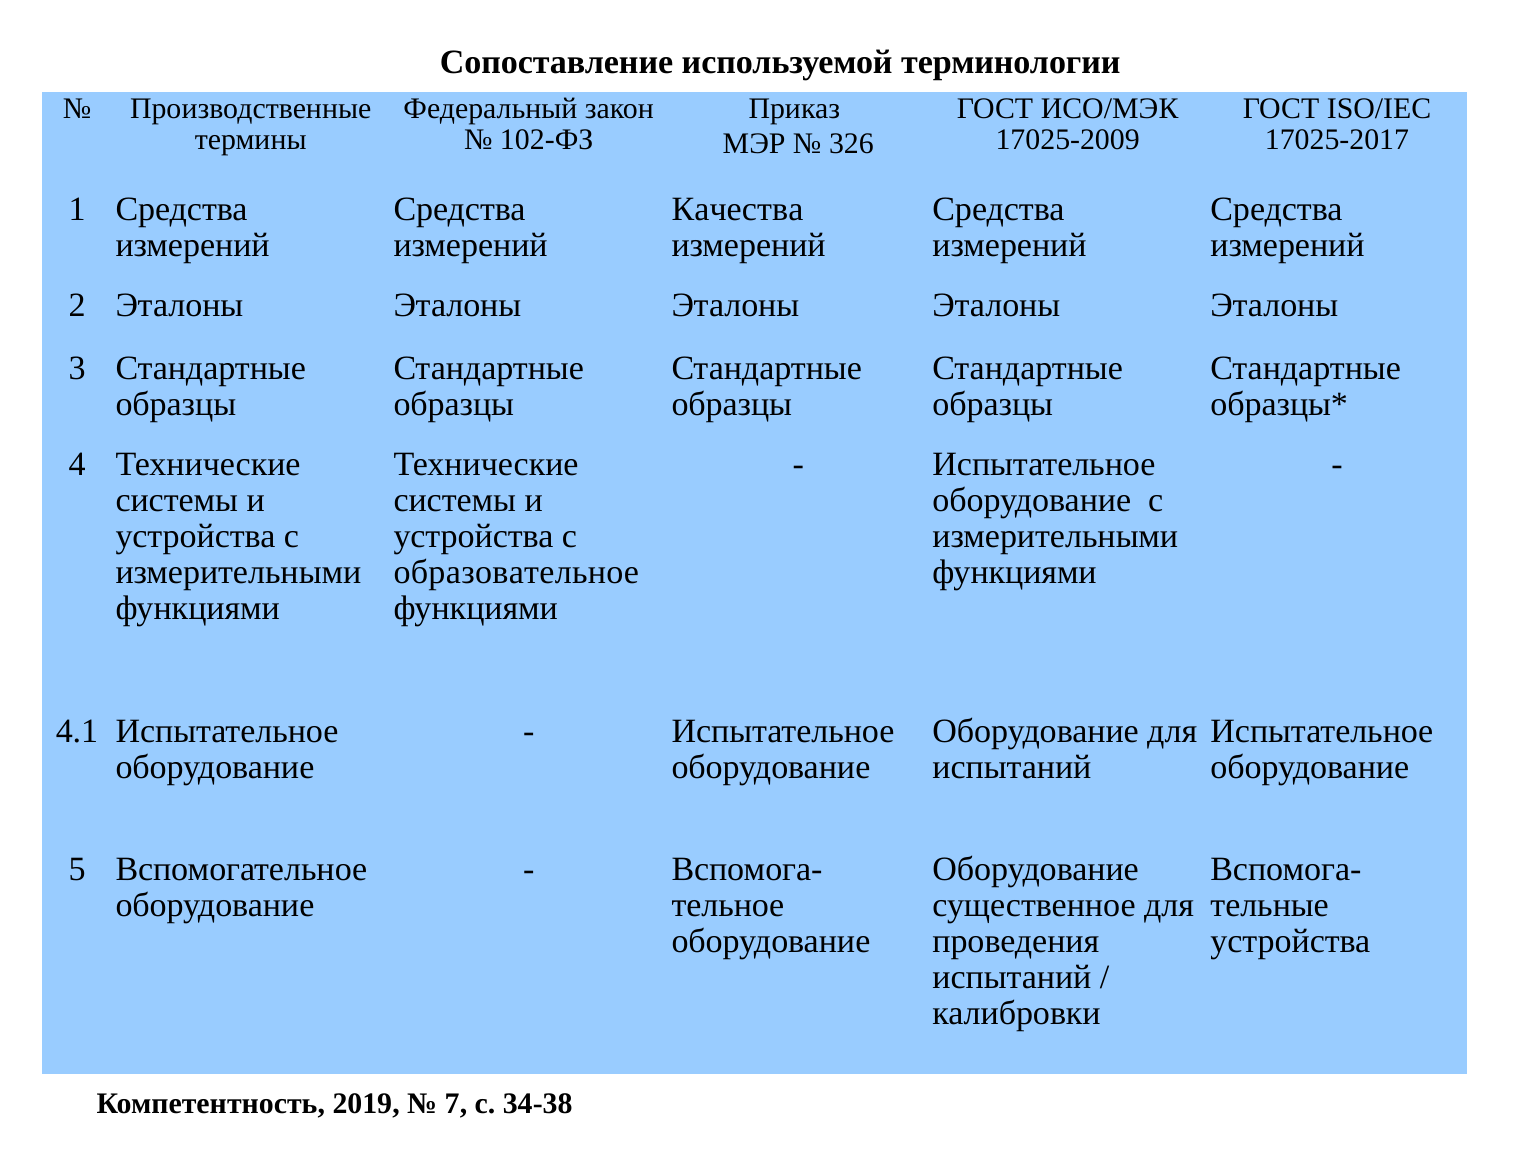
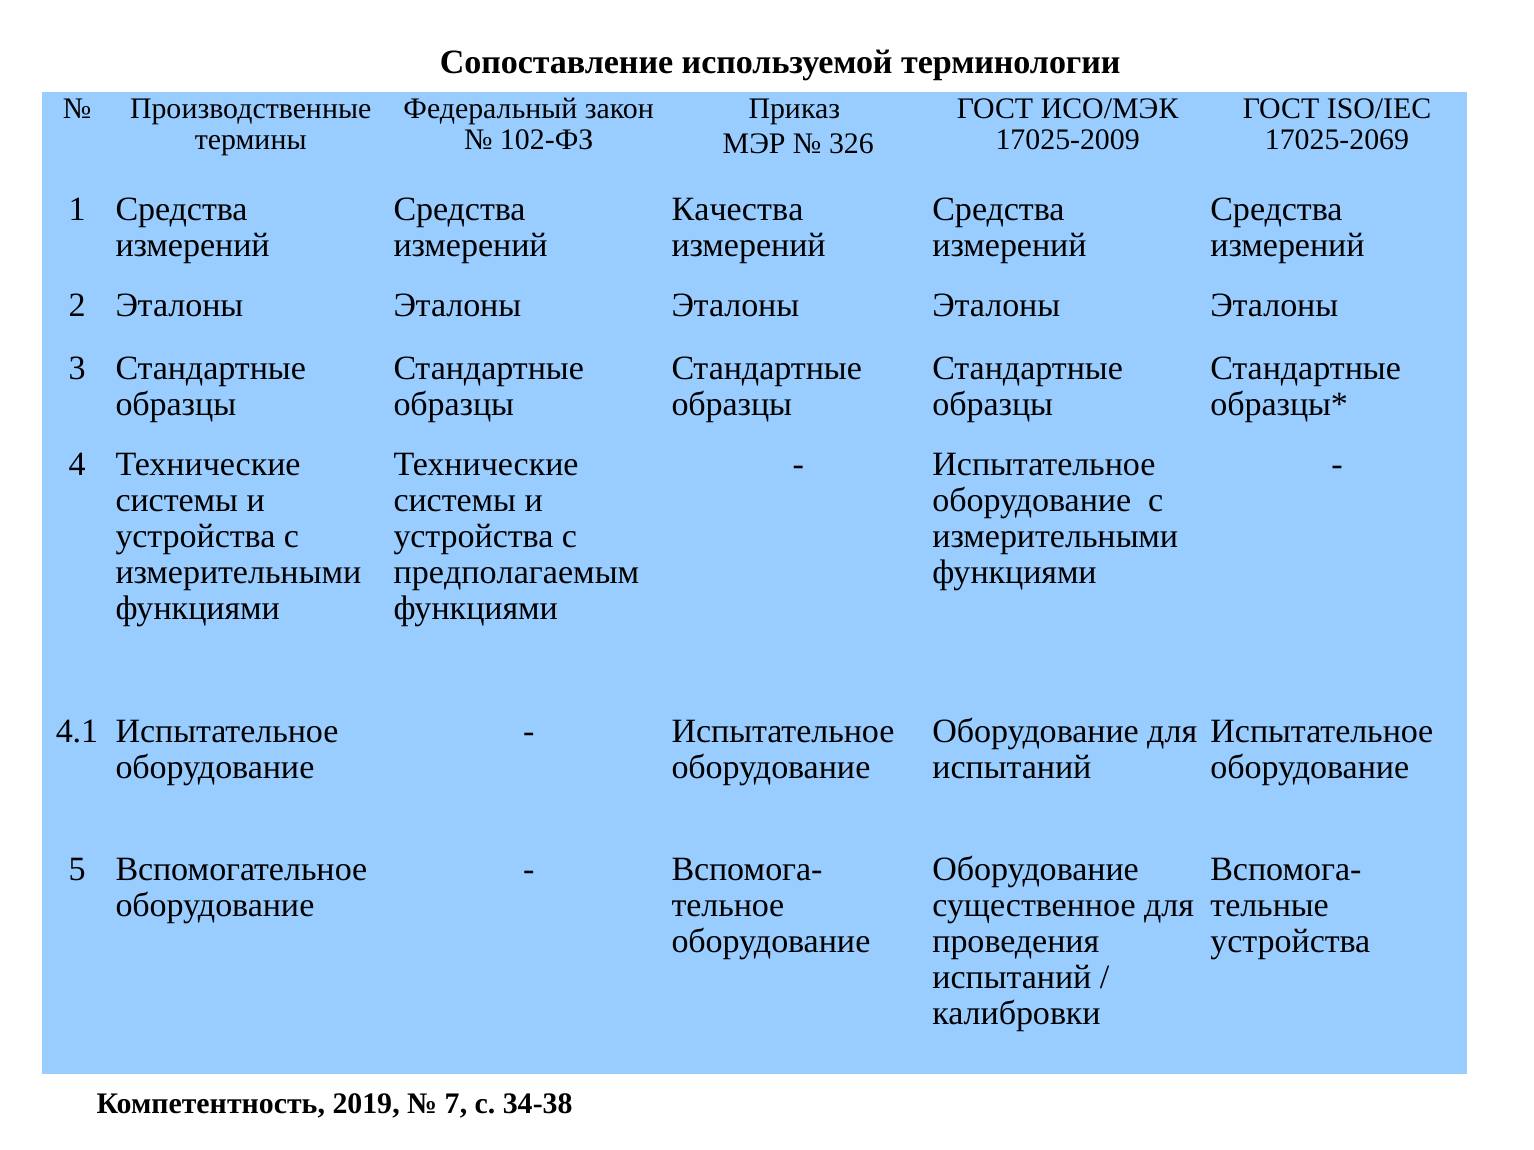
17025-2017: 17025-2017 -> 17025-2069
образовательное: образовательное -> предполагаемым
